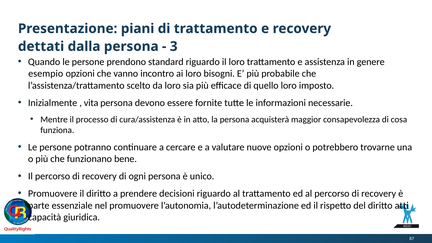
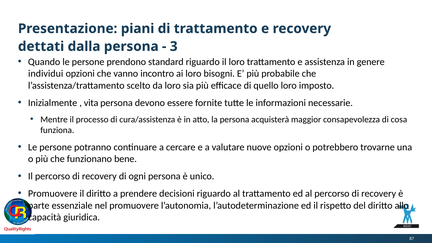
esempio: esempio -> individui
atti: atti -> allo
